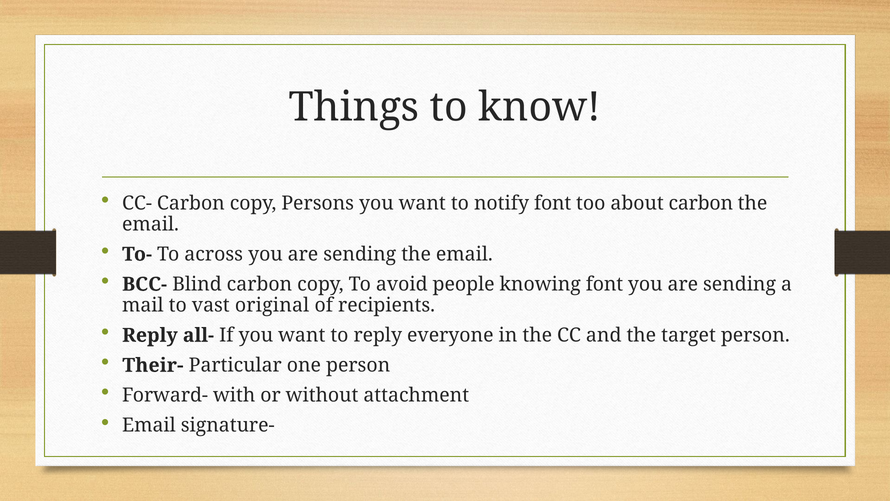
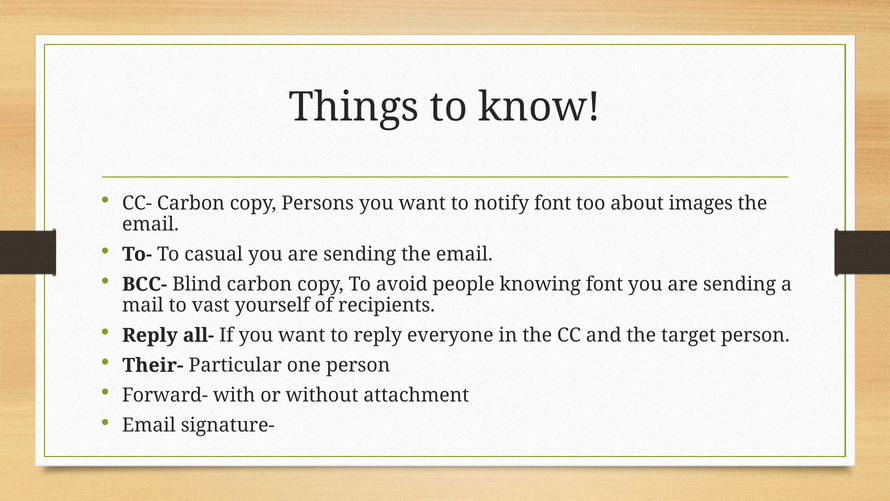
about carbon: carbon -> images
across: across -> casual
original: original -> yourself
